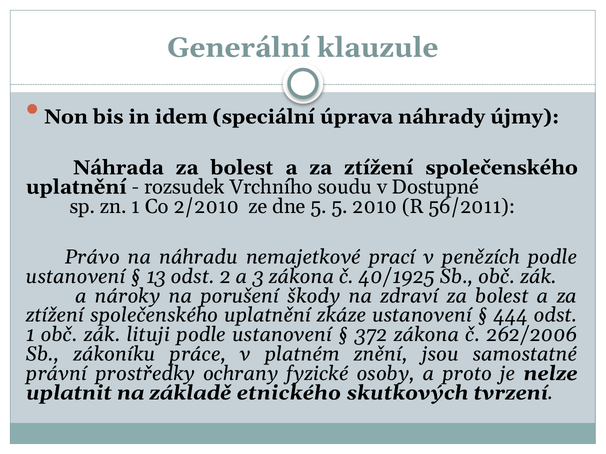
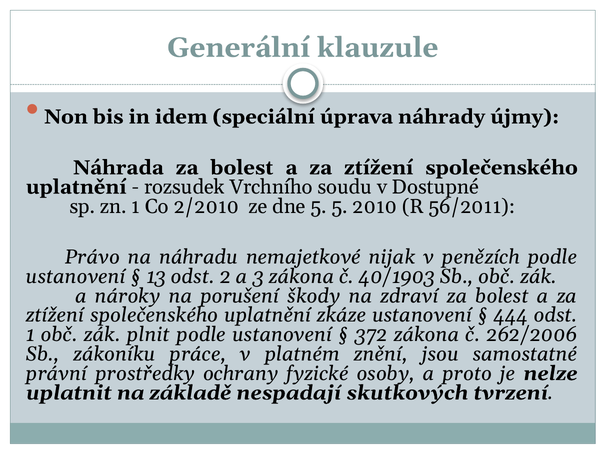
prací: prací -> nijak
40/1925: 40/1925 -> 40/1903
lituji: lituji -> plnit
etnického: etnického -> nespadají
